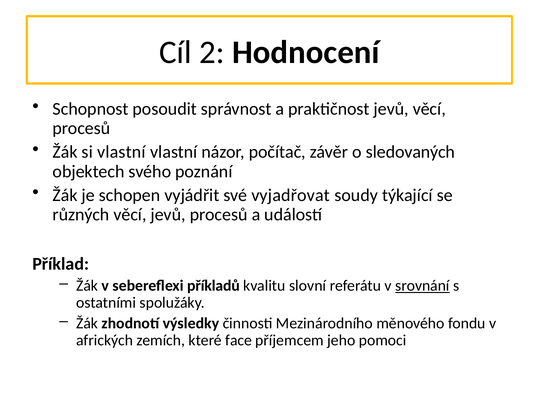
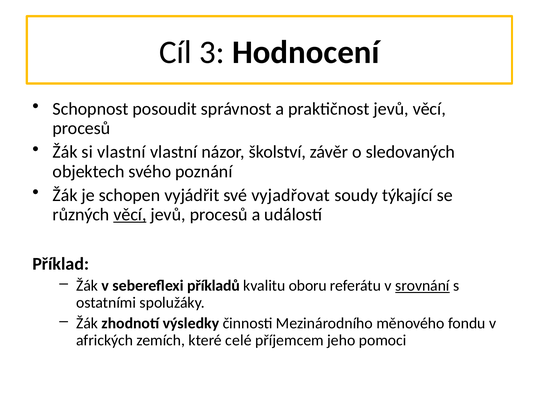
2: 2 -> 3
počítač: počítač -> školství
věcí at (130, 215) underline: none -> present
slovní: slovní -> oboru
face: face -> celé
